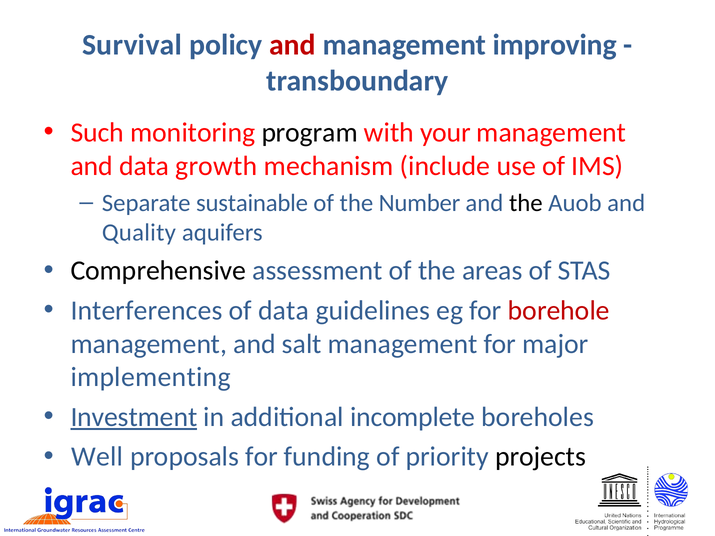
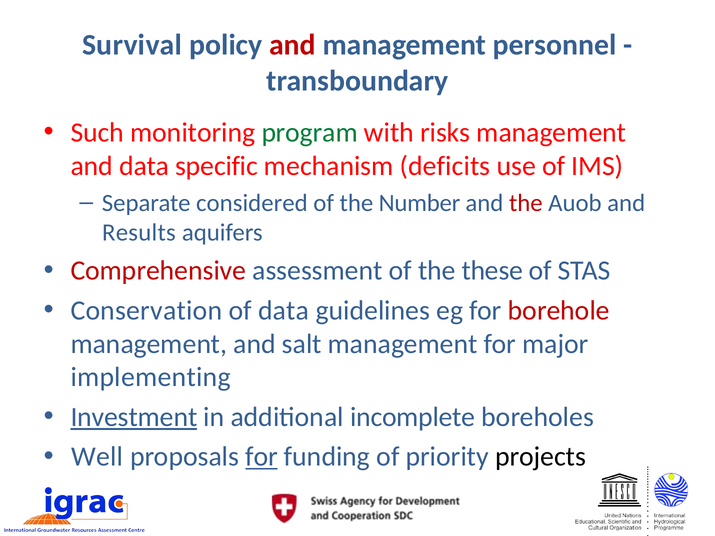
improving: improving -> personnel
program colour: black -> green
your: your -> risks
growth: growth -> specific
include: include -> deficits
sustainable: sustainable -> considered
the at (526, 203) colour: black -> red
Quality: Quality -> Results
Comprehensive colour: black -> red
areas: areas -> these
Interferences: Interferences -> Conservation
for at (262, 457) underline: none -> present
